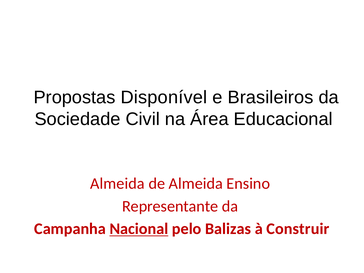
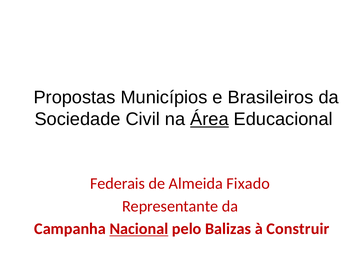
Disponível: Disponível -> Municípios
Área underline: none -> present
Almeida at (117, 184): Almeida -> Federais
Ensino: Ensino -> Fixado
